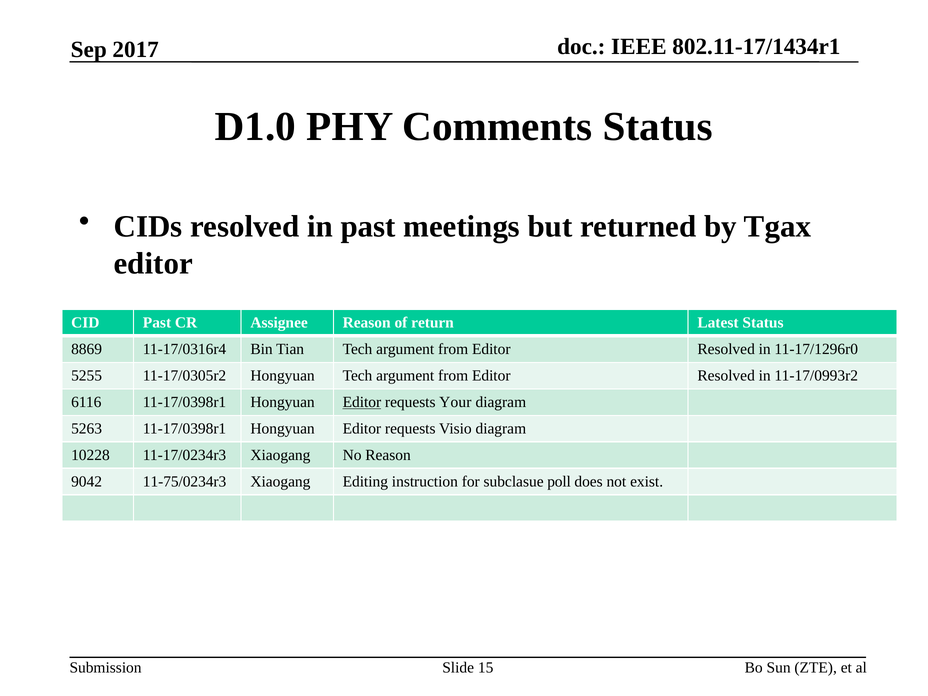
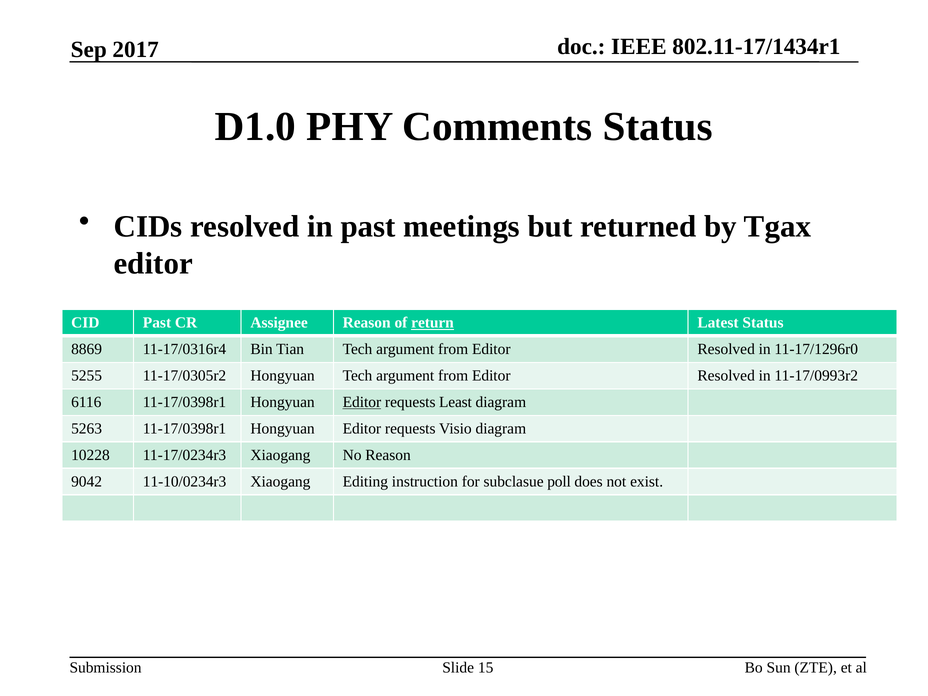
return underline: none -> present
Your: Your -> Least
11-75/0234r3: 11-75/0234r3 -> 11-10/0234r3
